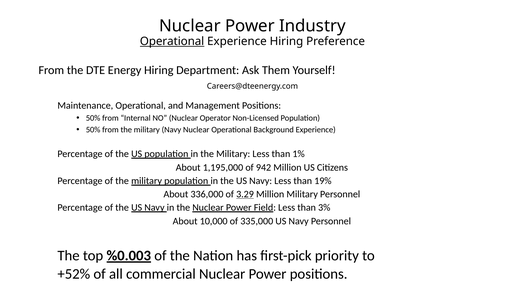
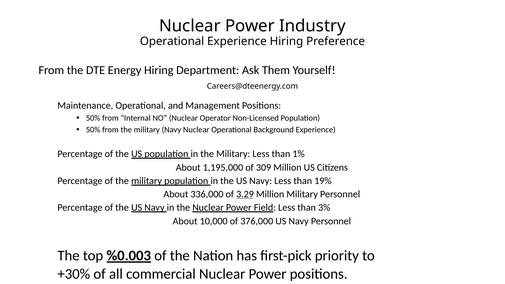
Operational at (172, 41) underline: present -> none
942: 942 -> 309
335,000: 335,000 -> 376,000
+52%: +52% -> +30%
